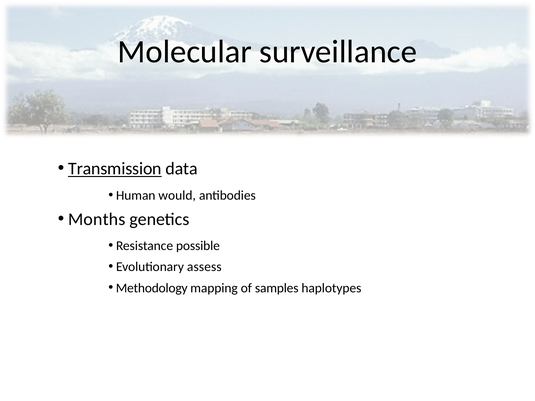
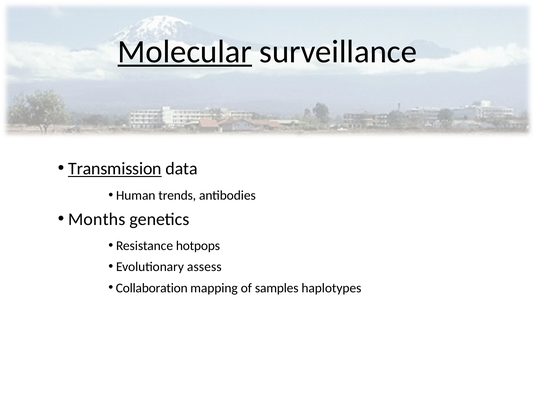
Molecular underline: none -> present
would: would -> trends
possible: possible -> hotpops
Methodology: Methodology -> Collaboration
